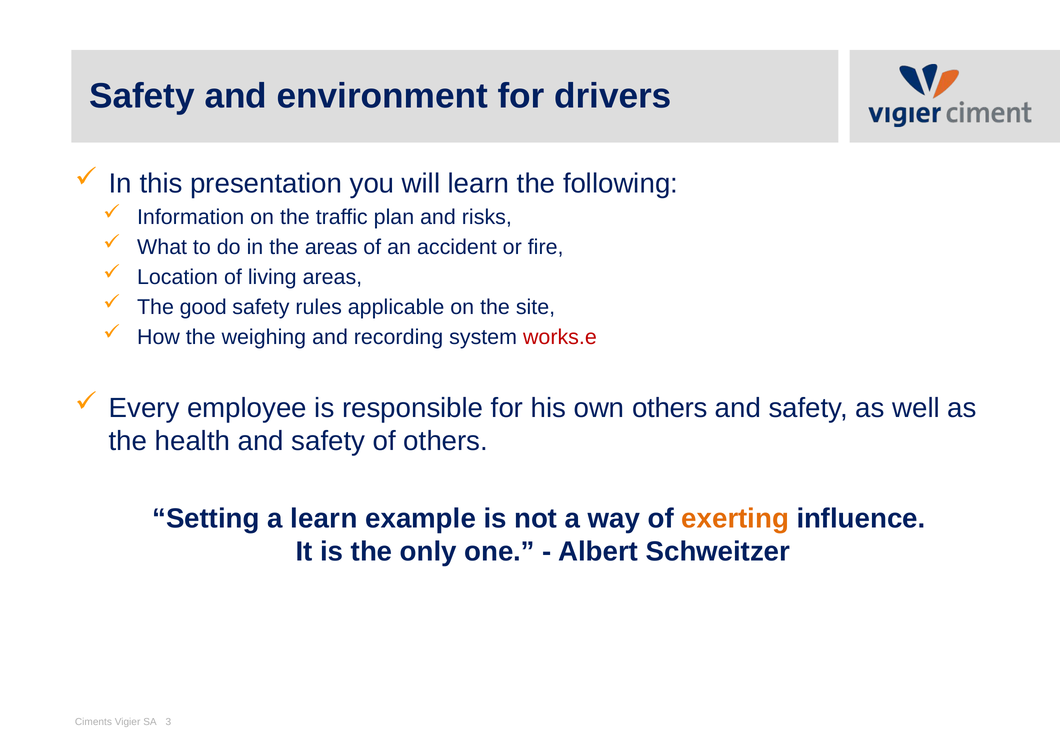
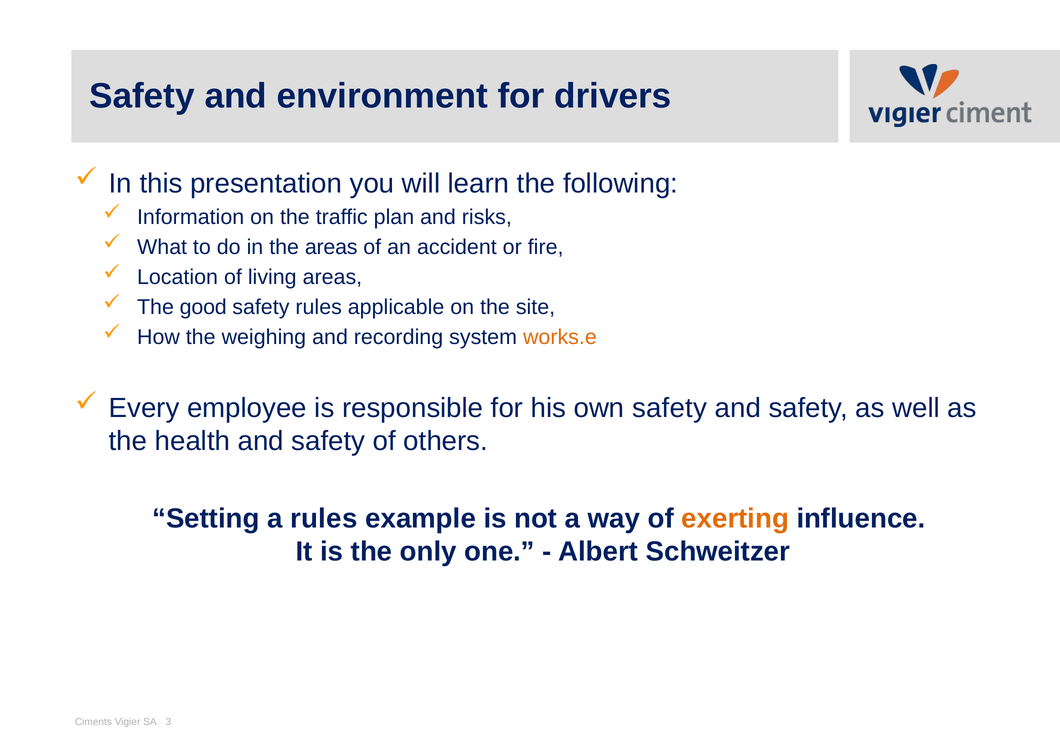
works.e colour: red -> orange
own others: others -> safety
a learn: learn -> rules
